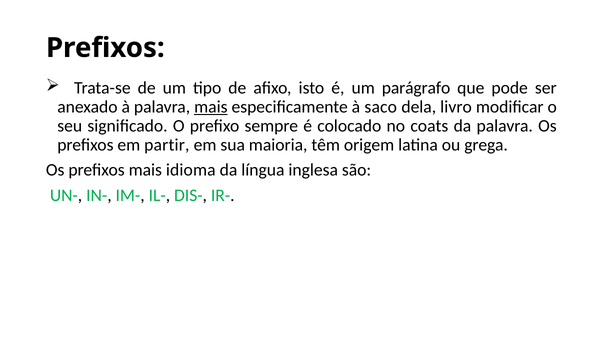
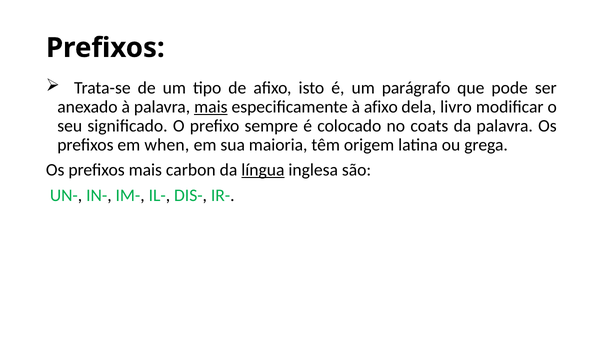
à saco: saco -> afixo
partir: partir -> when
idioma: idioma -> carbon
língua underline: none -> present
